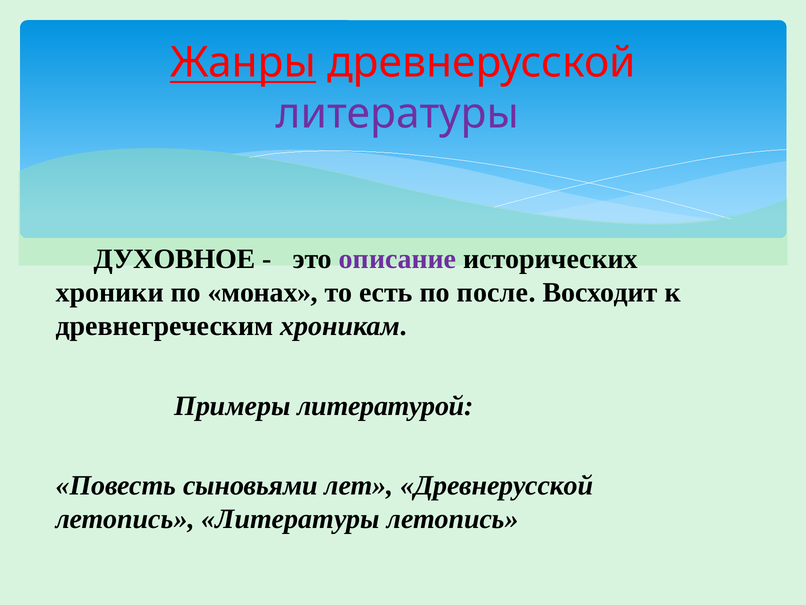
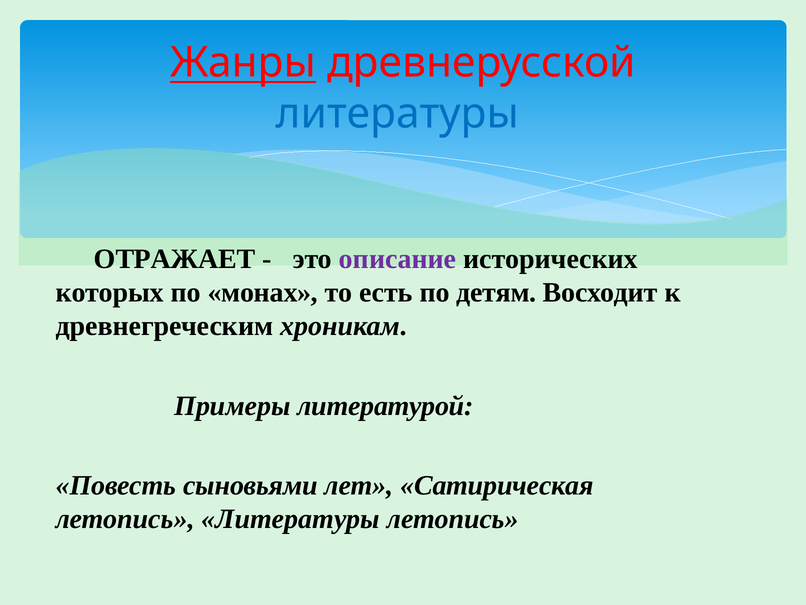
литературы at (397, 114) colour: purple -> blue
ДУХОВНОЕ: ДУХОВНОЕ -> ОТРАЖАЕТ
хроники: хроники -> которых
после: после -> детям
лет Древнерусской: Древнерусской -> Сатирическая
